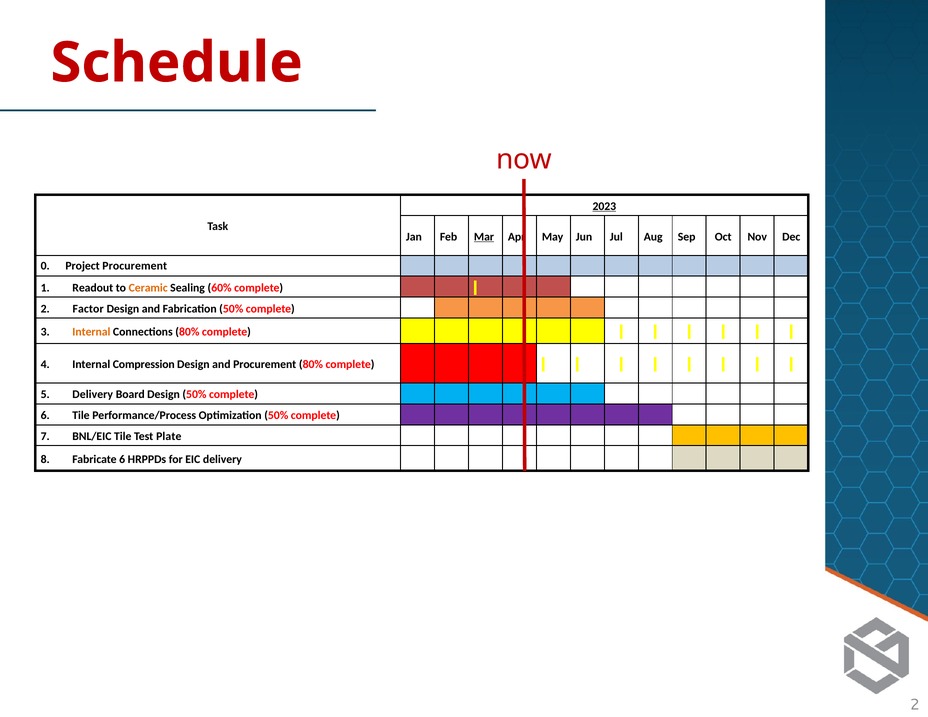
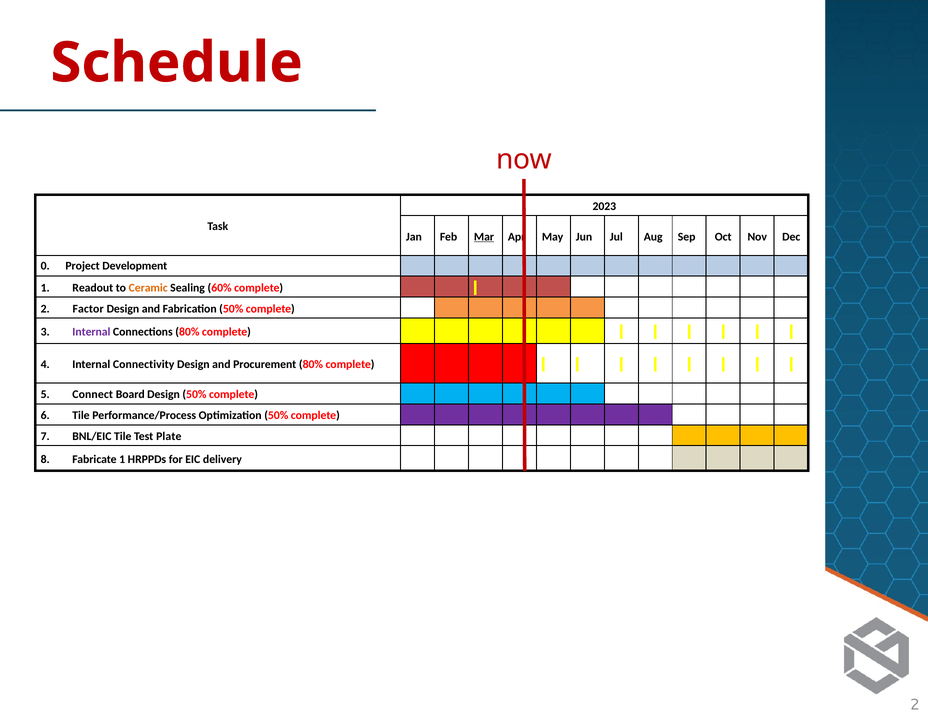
2023 underline: present -> none
Project Procurement: Procurement -> Development
Internal at (91, 332) colour: orange -> purple
Compression: Compression -> Connectivity
5 Delivery: Delivery -> Connect
Fabricate 6: 6 -> 1
